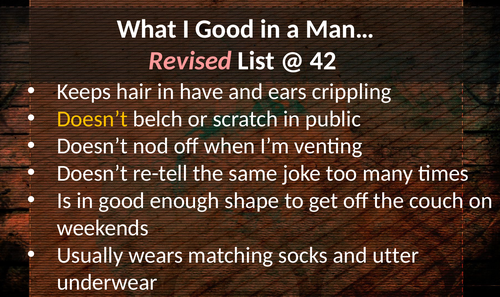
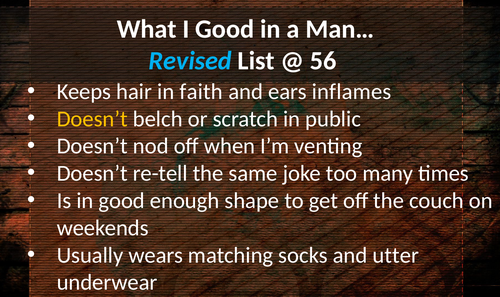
Revised colour: pink -> light blue
42: 42 -> 56
have: have -> faith
crippling: crippling -> inflames
